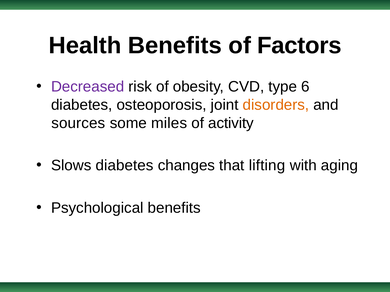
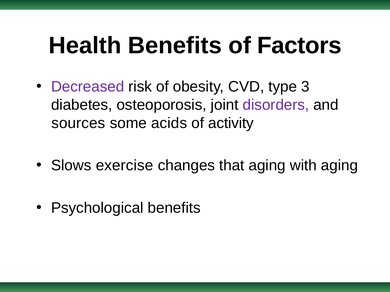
6: 6 -> 3
disorders colour: orange -> purple
miles: miles -> acids
Slows diabetes: diabetes -> exercise
that lifting: lifting -> aging
